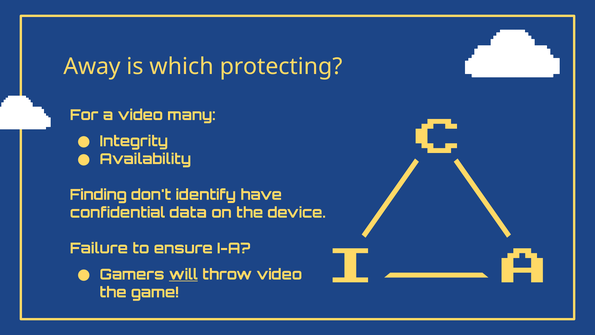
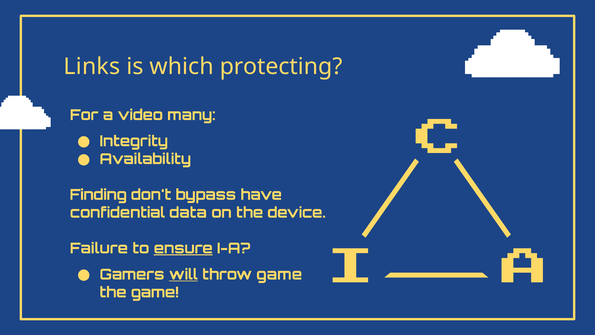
Away: Away -> Links
identify: identify -> bypass
ensure underline: none -> present
throw video: video -> game
